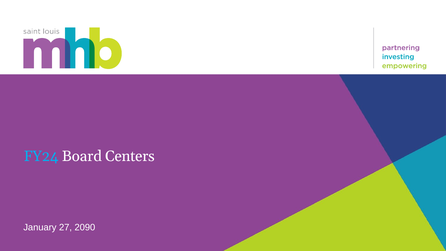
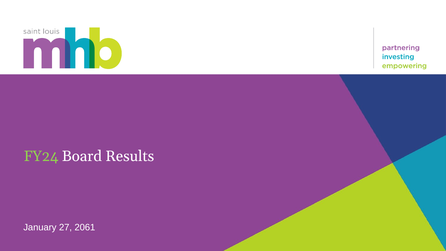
FY24 colour: light blue -> light green
Centers: Centers -> Results
2090: 2090 -> 2061
